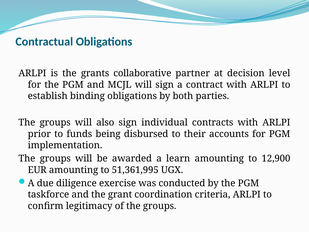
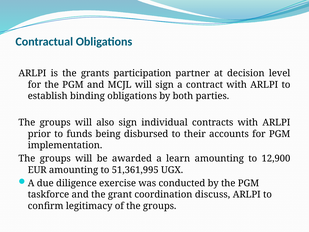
collaborative: collaborative -> participation
criteria: criteria -> discuss
